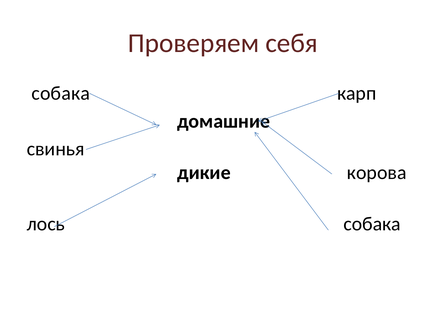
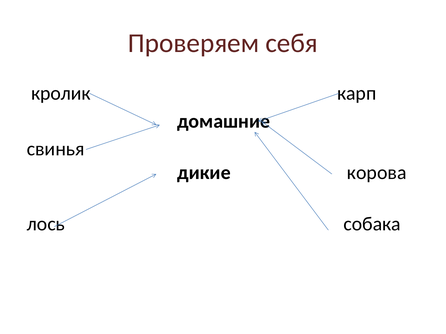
собака at (61, 94): собака -> кролик
